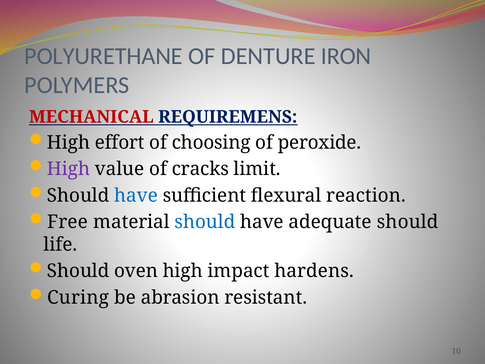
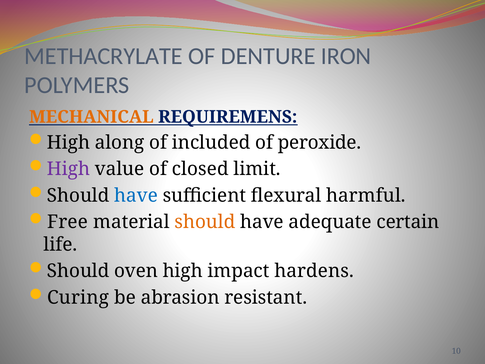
POLYURETHANE: POLYURETHANE -> METHACRYLATE
MECHANICAL colour: red -> orange
effort: effort -> along
choosing: choosing -> included
cracks: cracks -> closed
reaction: reaction -> harmful
should at (205, 222) colour: blue -> orange
adequate should: should -> certain
